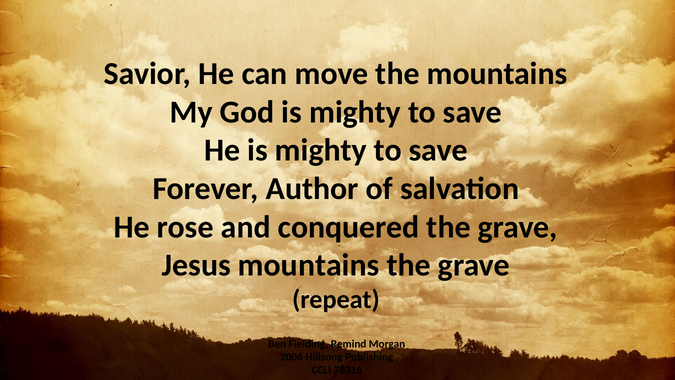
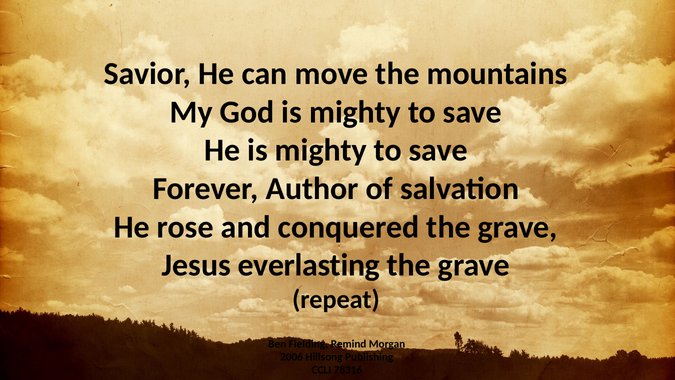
Jesus mountains: mountains -> everlasting
